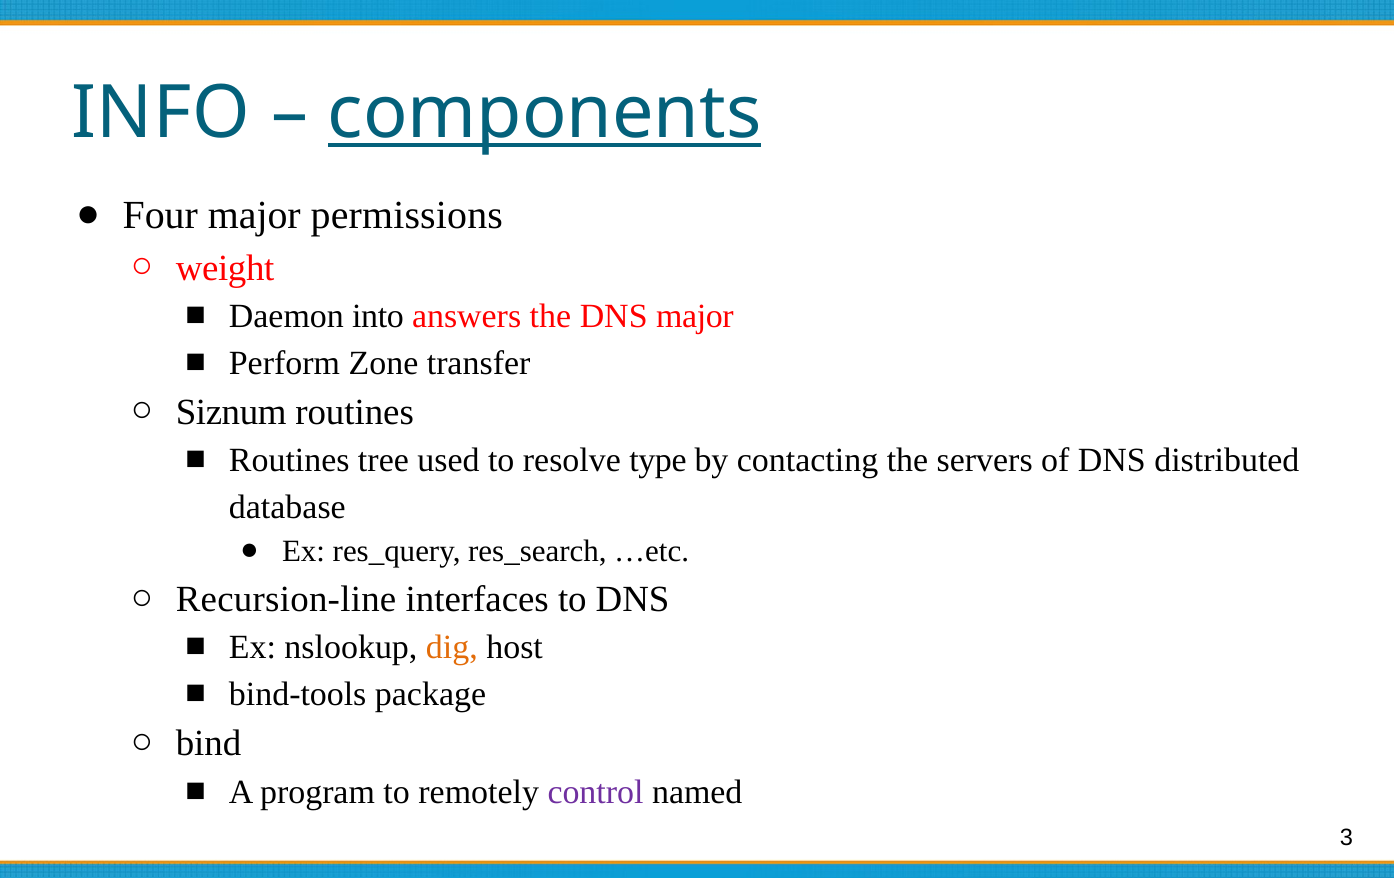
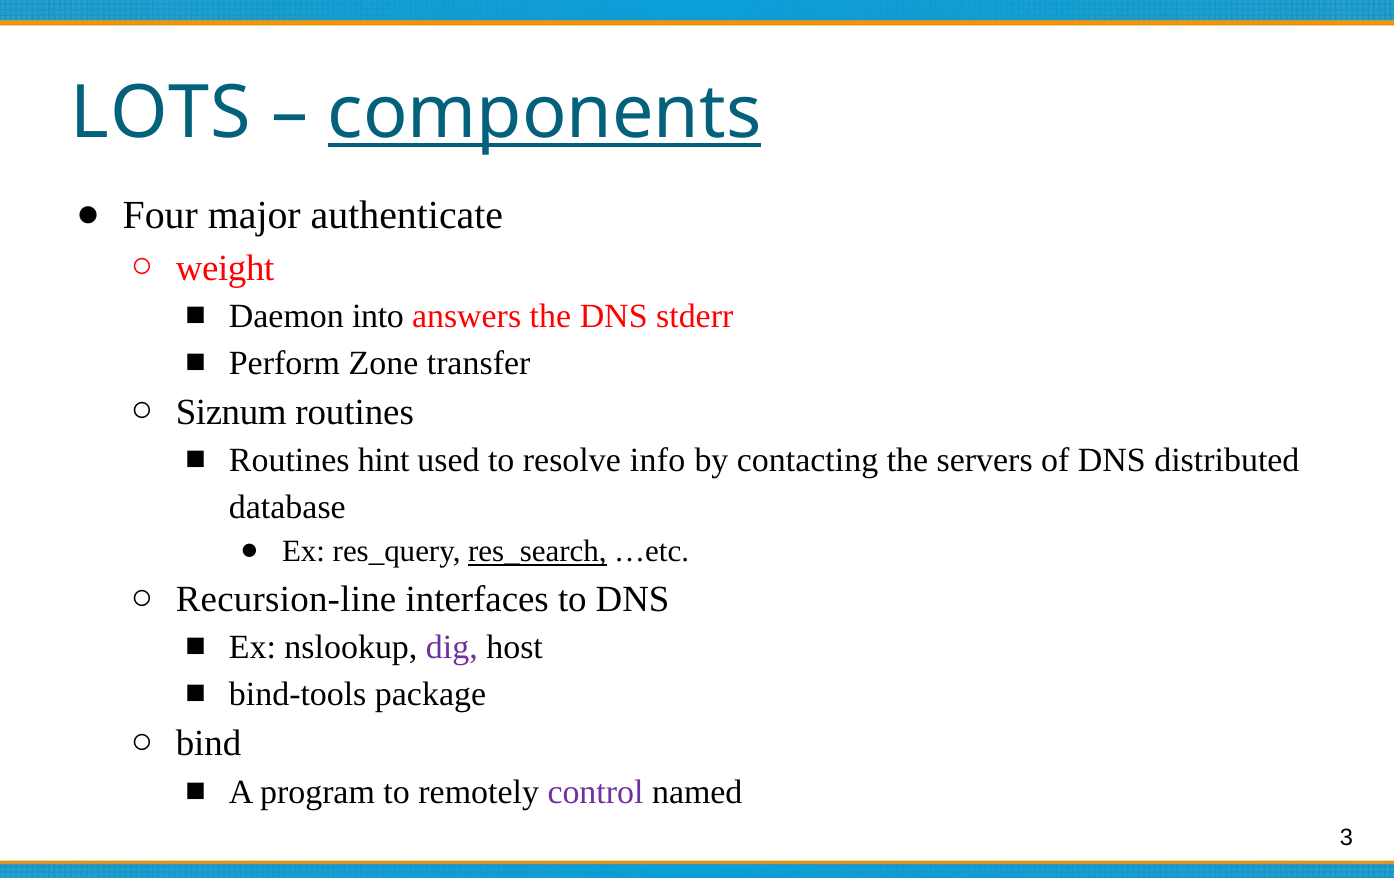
INFO: INFO -> LOTS
permissions: permissions -> authenticate
DNS major: major -> stderr
tree: tree -> hint
type: type -> info
res_search underline: none -> present
dig colour: orange -> purple
